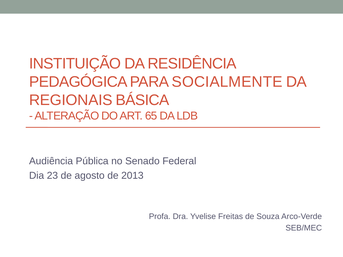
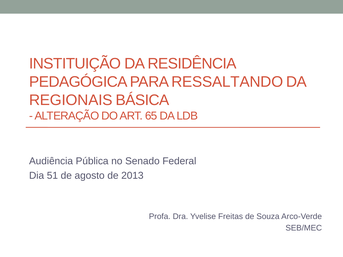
SOCIALMENTE: SOCIALMENTE -> RESSALTANDO
23: 23 -> 51
